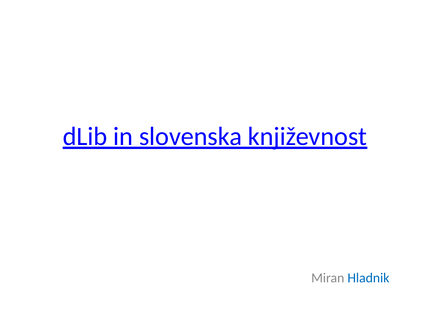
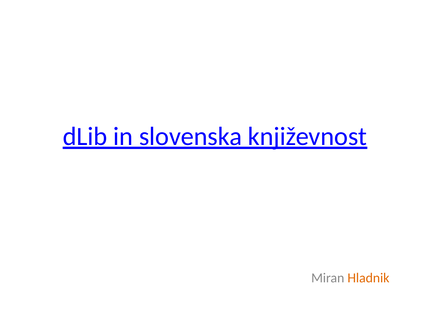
Hladnik colour: blue -> orange
